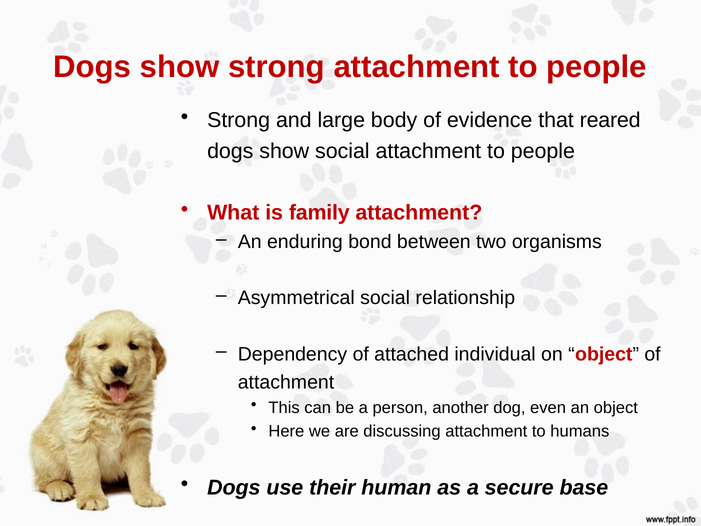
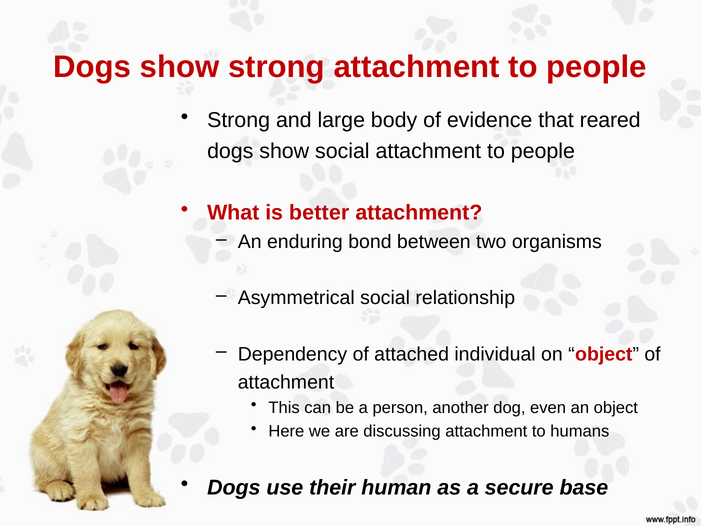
family: family -> better
